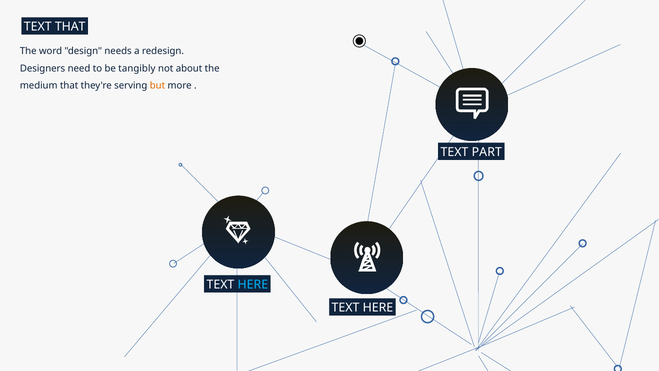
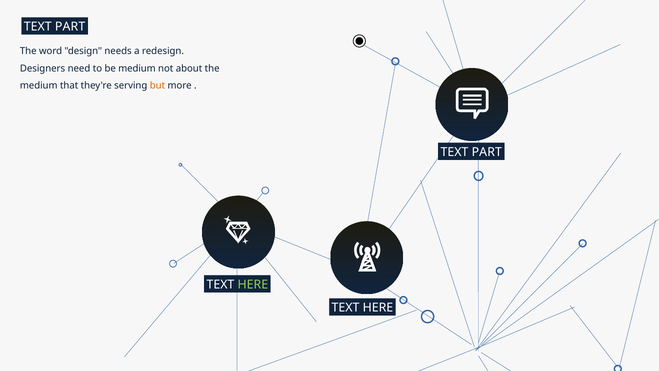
THAT at (70, 27): THAT -> PART
be tangibly: tangibly -> medium
HERE at (253, 284) colour: light blue -> light green
